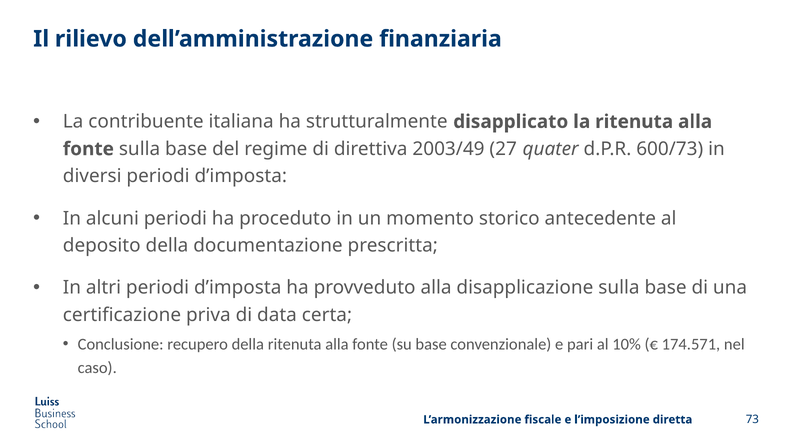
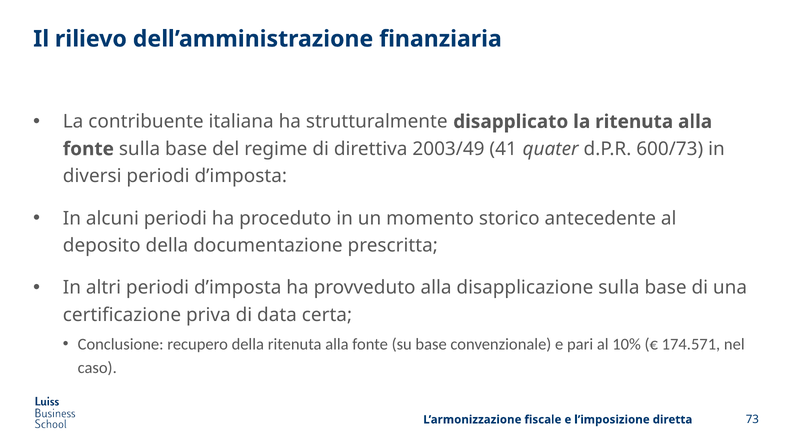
27: 27 -> 41
